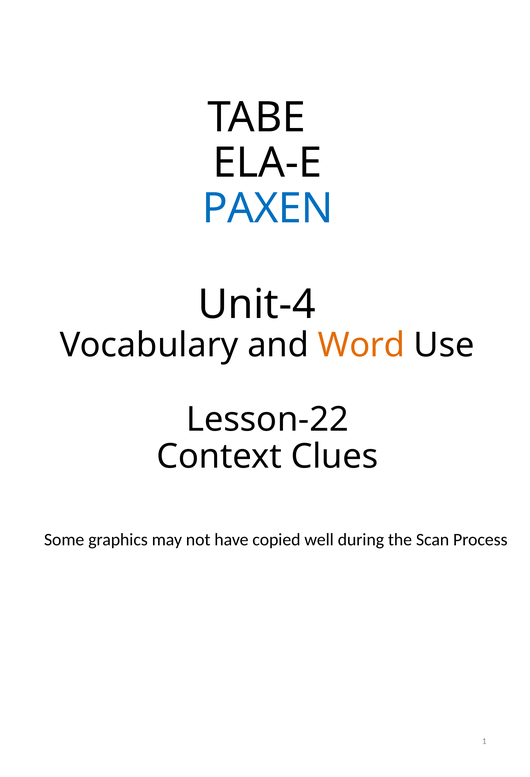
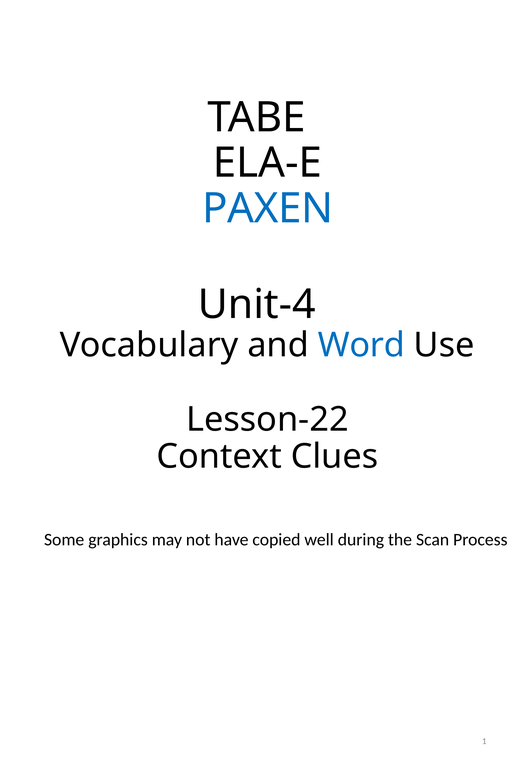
Word colour: orange -> blue
